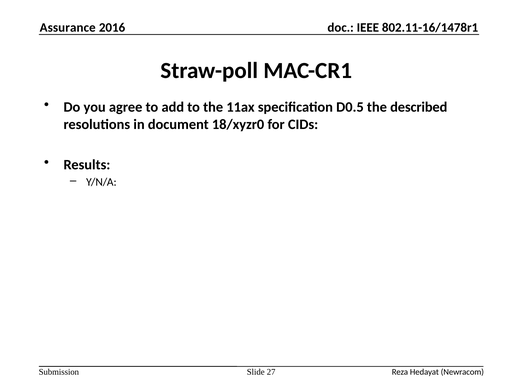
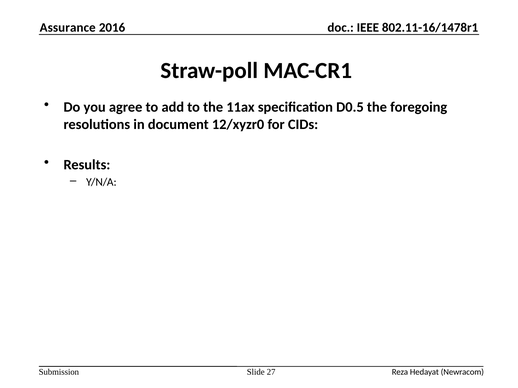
described: described -> foregoing
18/xyzr0: 18/xyzr0 -> 12/xyzr0
